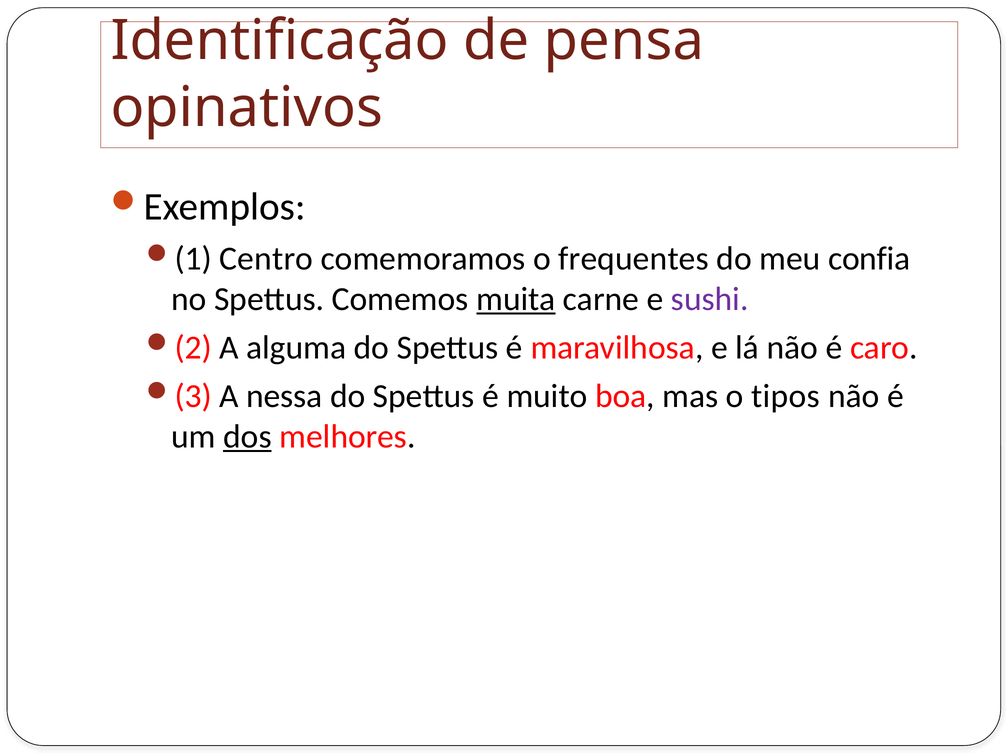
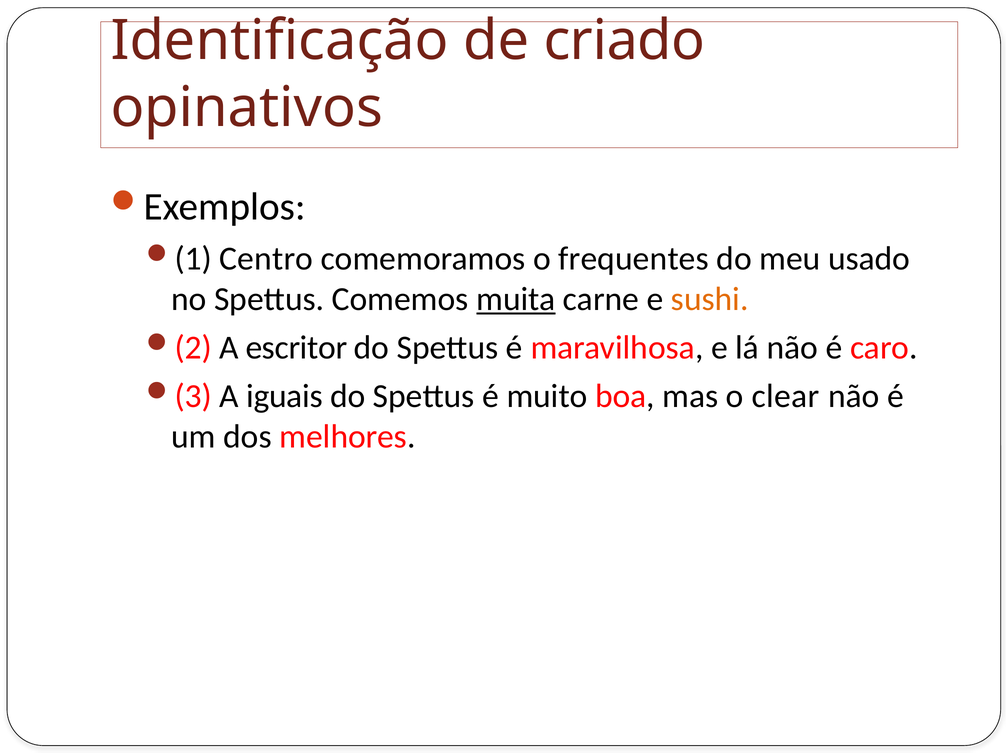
pensa: pensa -> criado
confia: confia -> usado
sushi colour: purple -> orange
alguma: alguma -> escritor
nessa: nessa -> iguais
tipos: tipos -> clear
dos underline: present -> none
